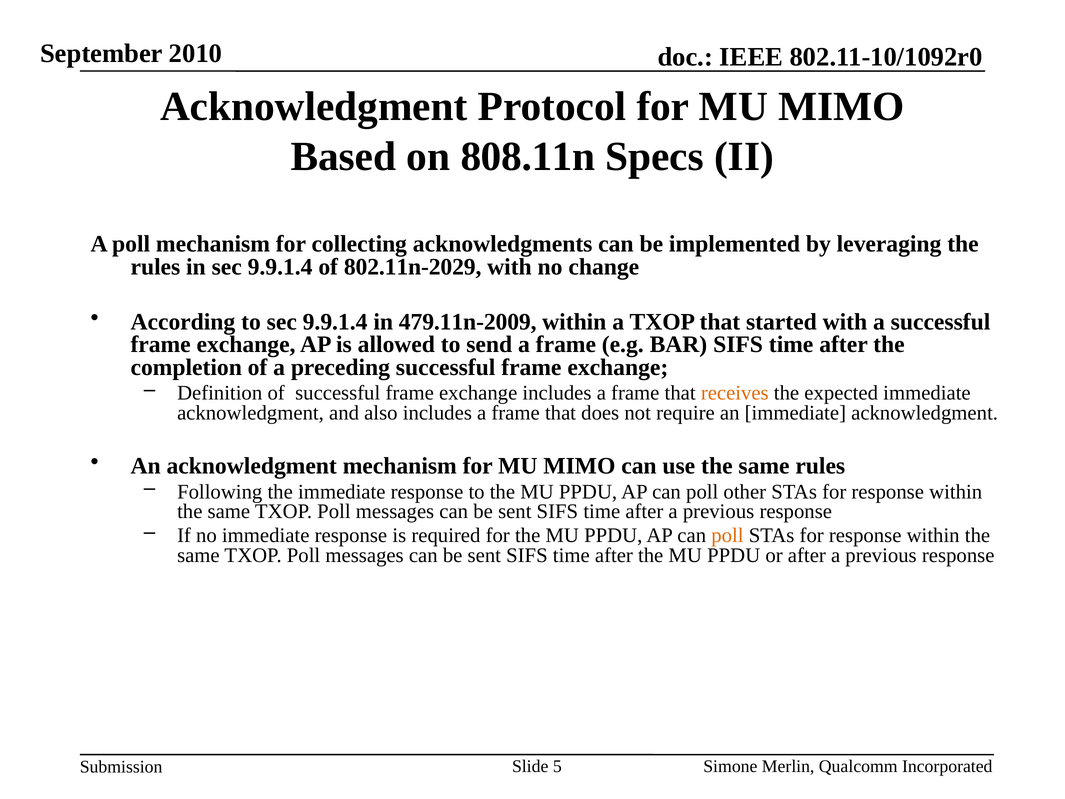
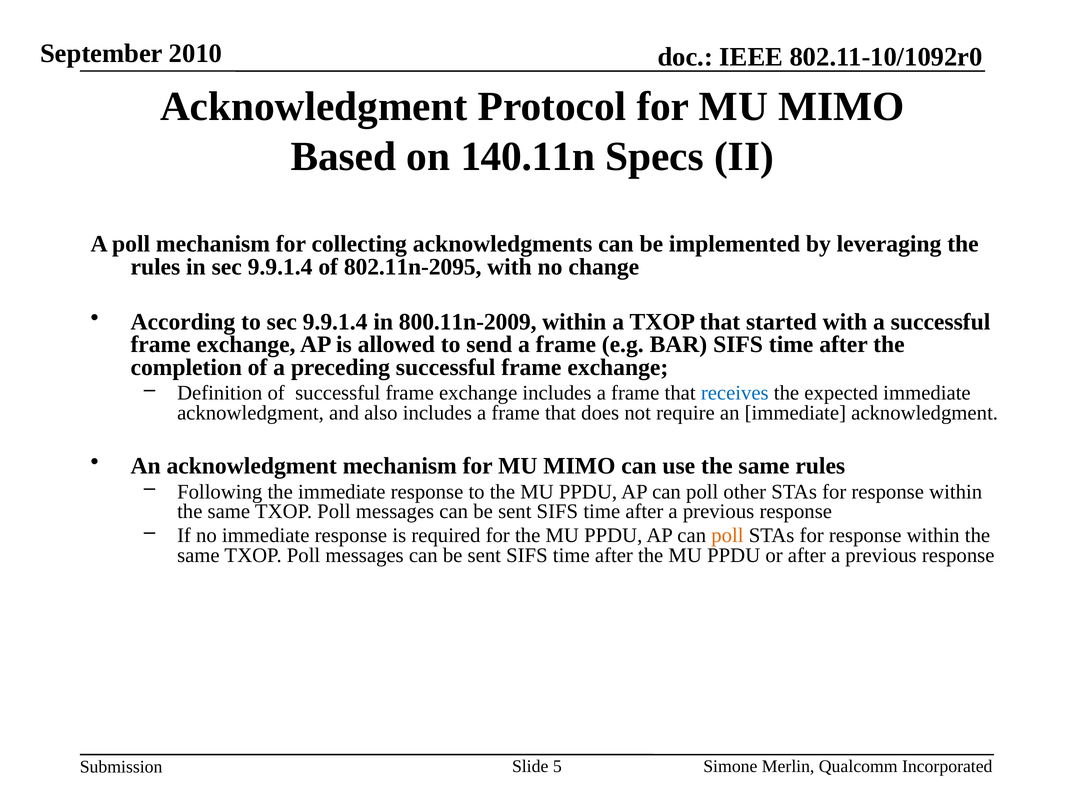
808.11n: 808.11n -> 140.11n
802.11n-2029: 802.11n-2029 -> 802.11n-2095
479.11n-2009: 479.11n-2009 -> 800.11n-2009
receives colour: orange -> blue
